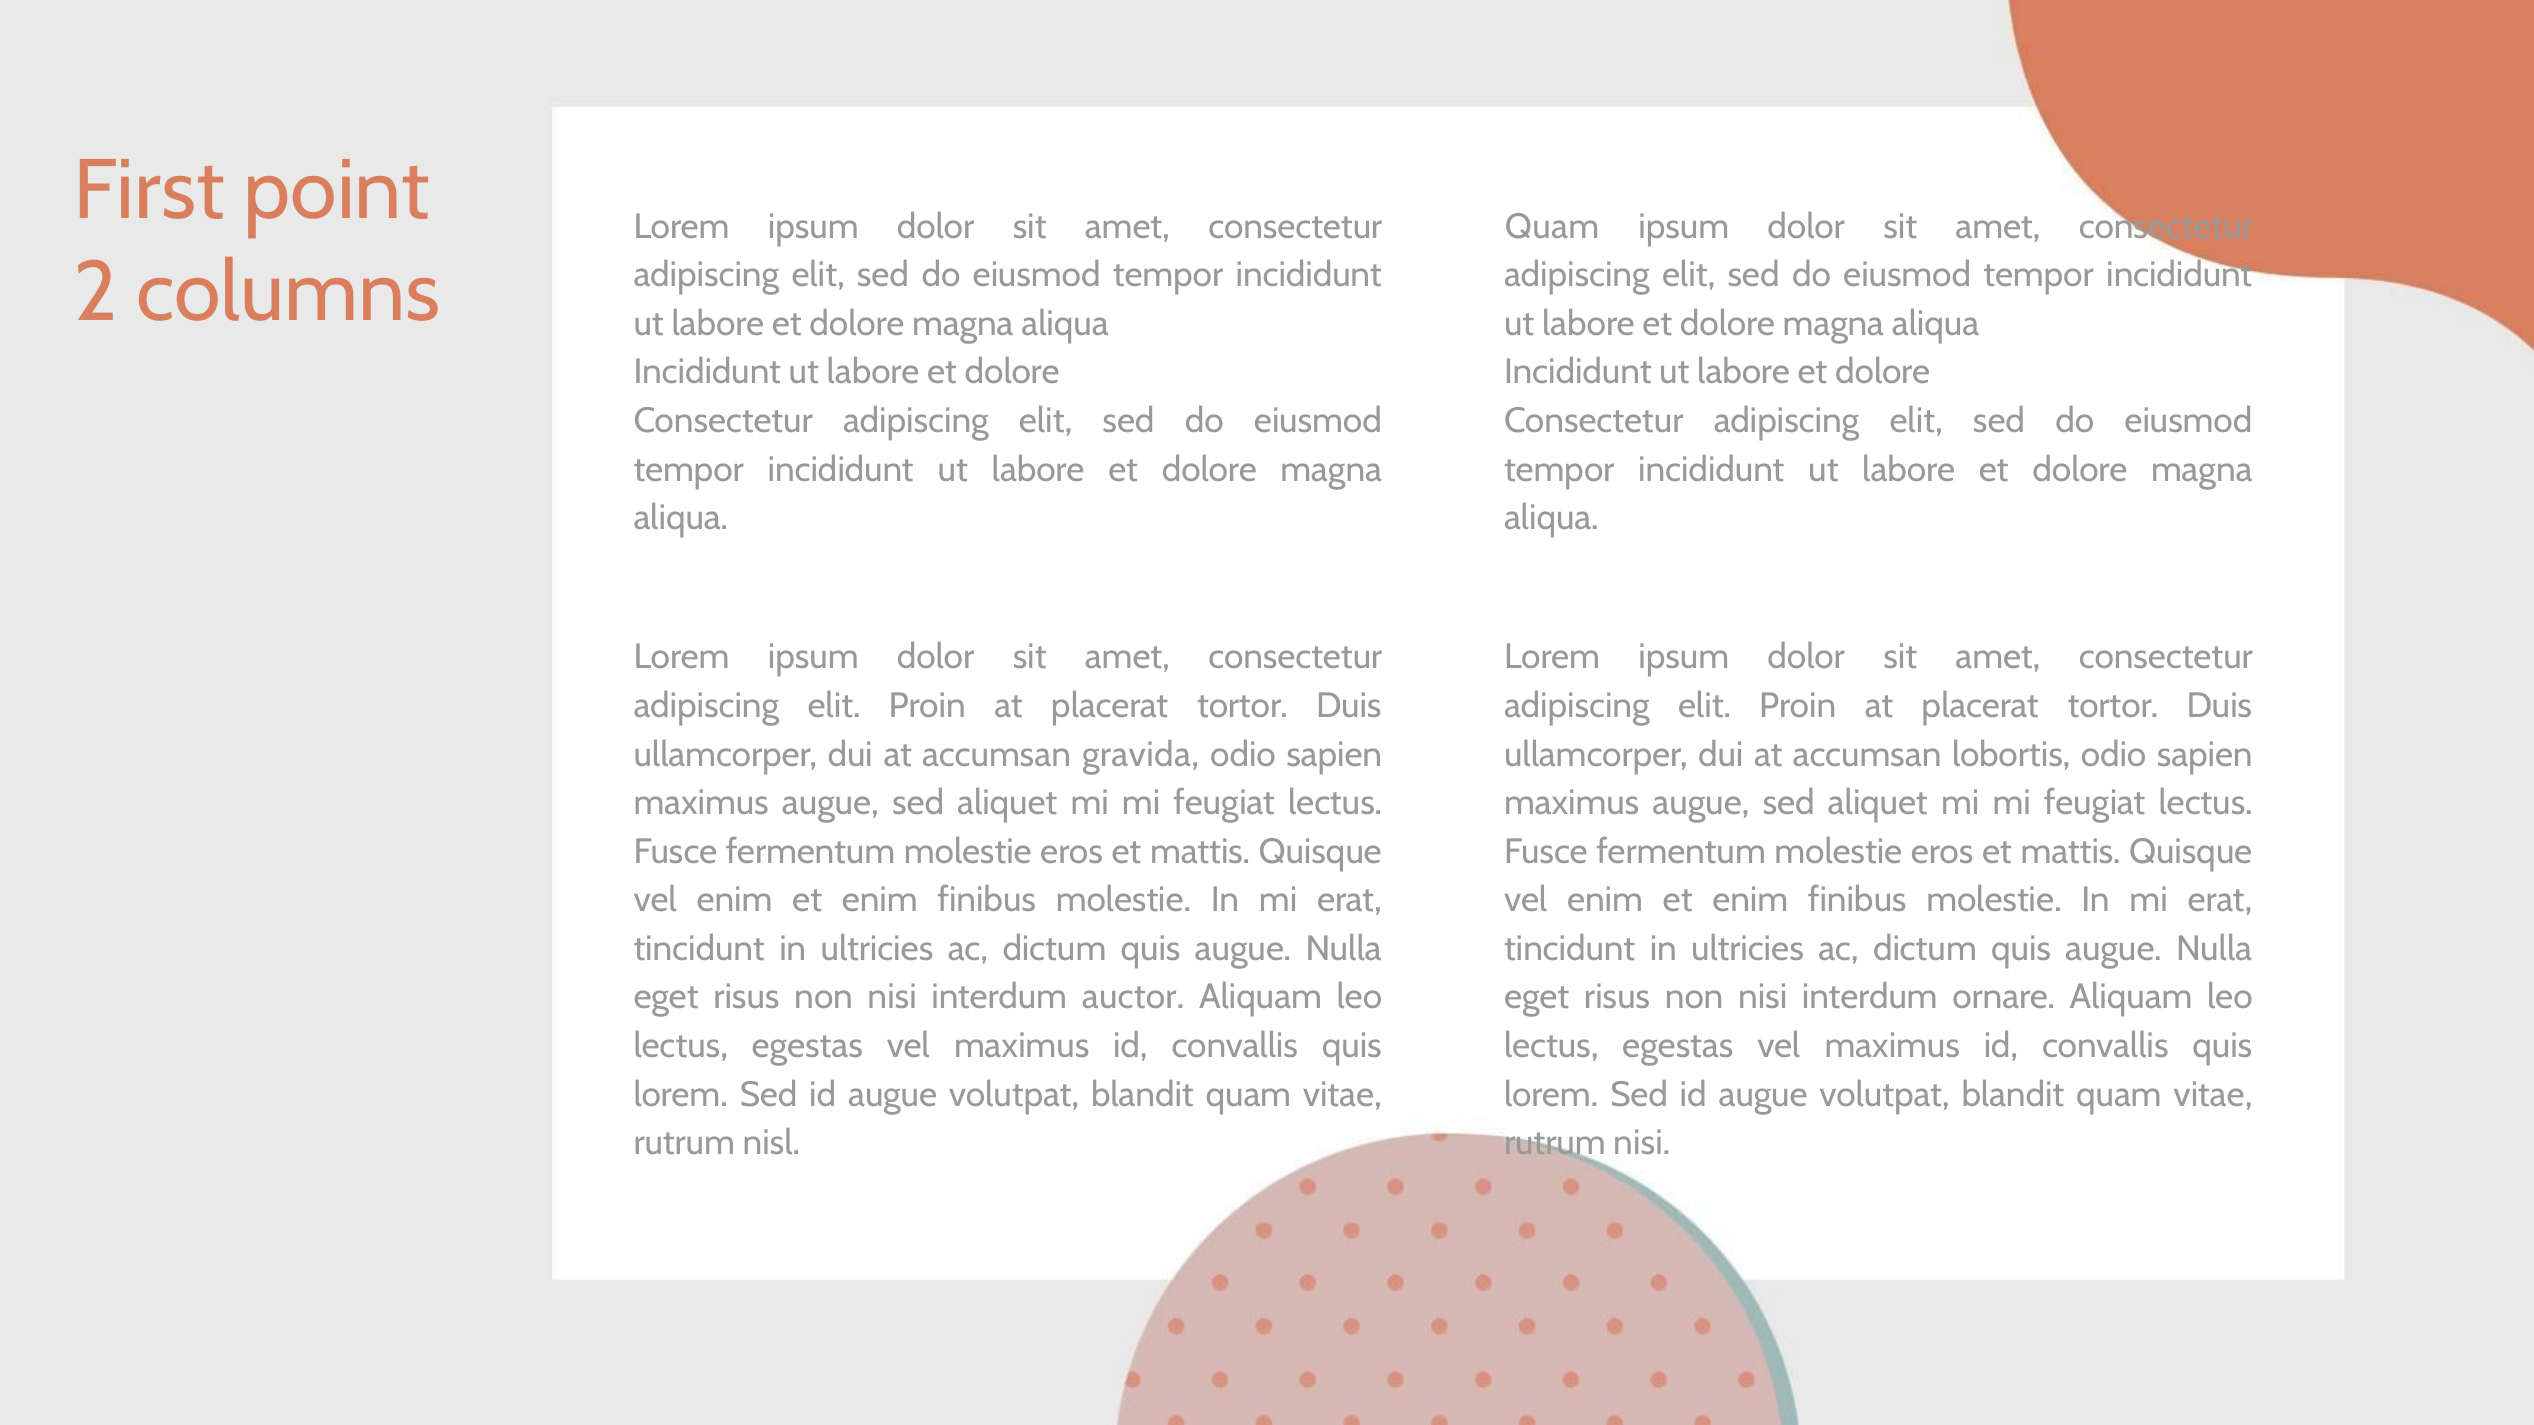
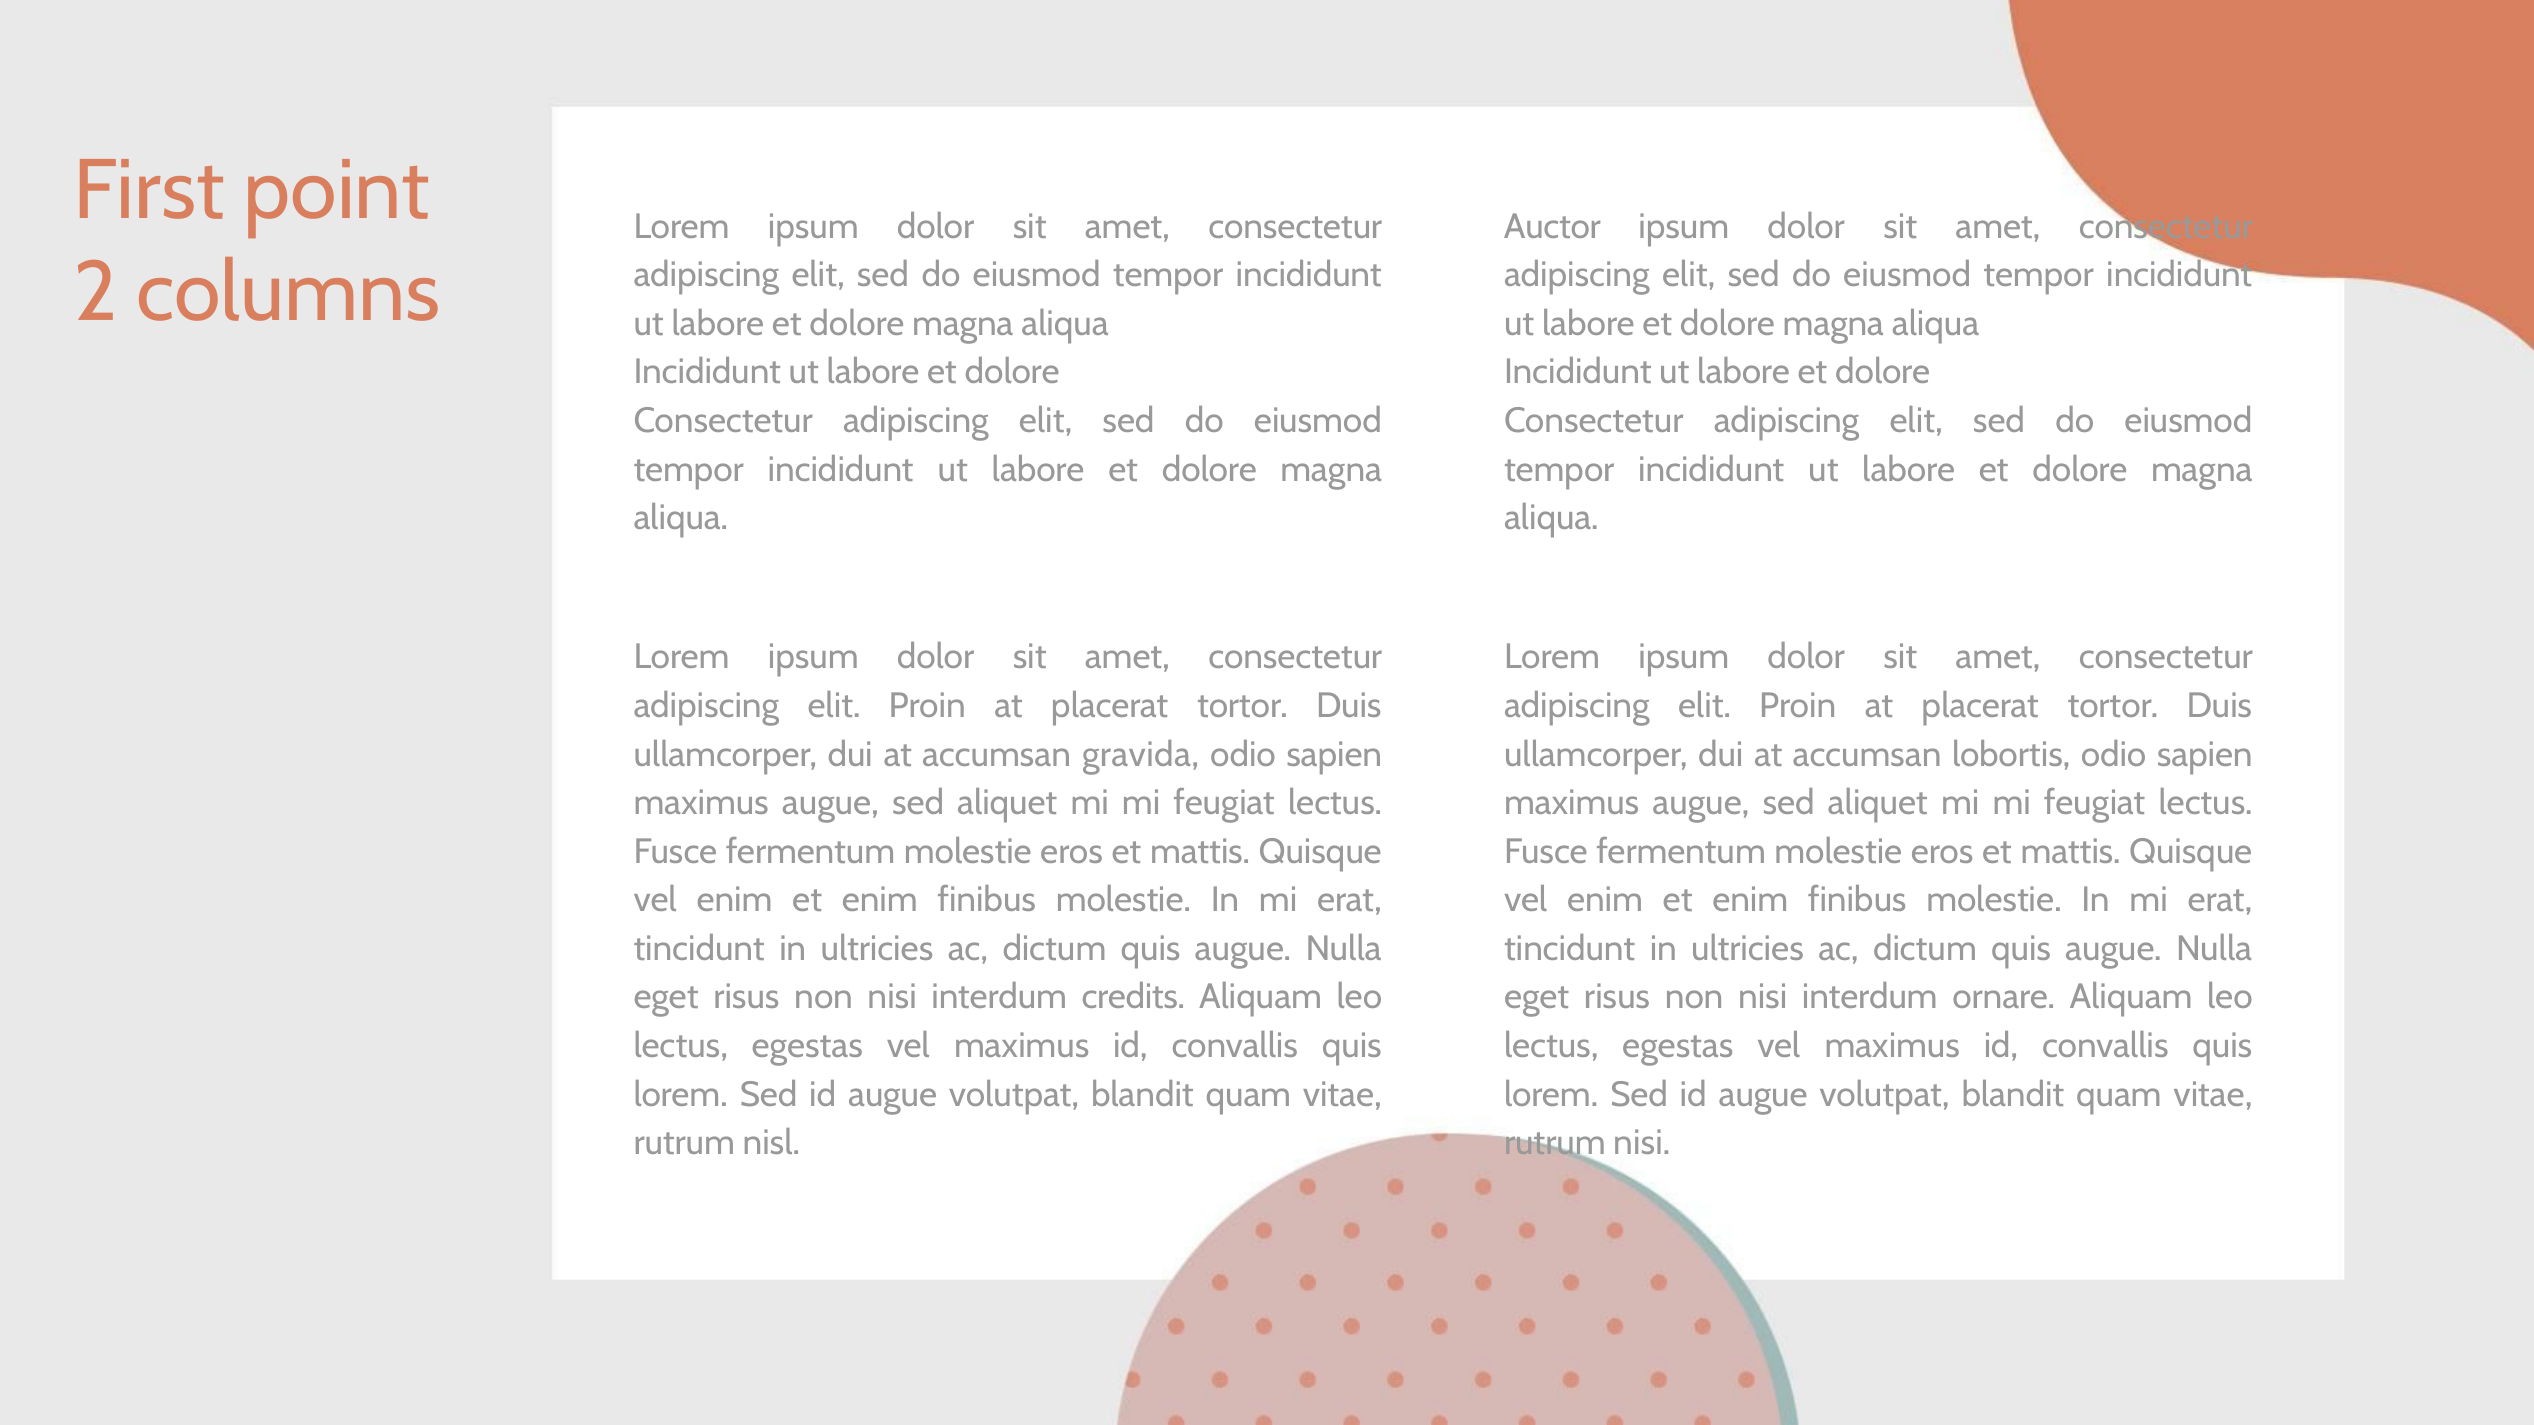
Quam at (1552, 227): Quam -> Auctor
auctor: auctor -> credits
